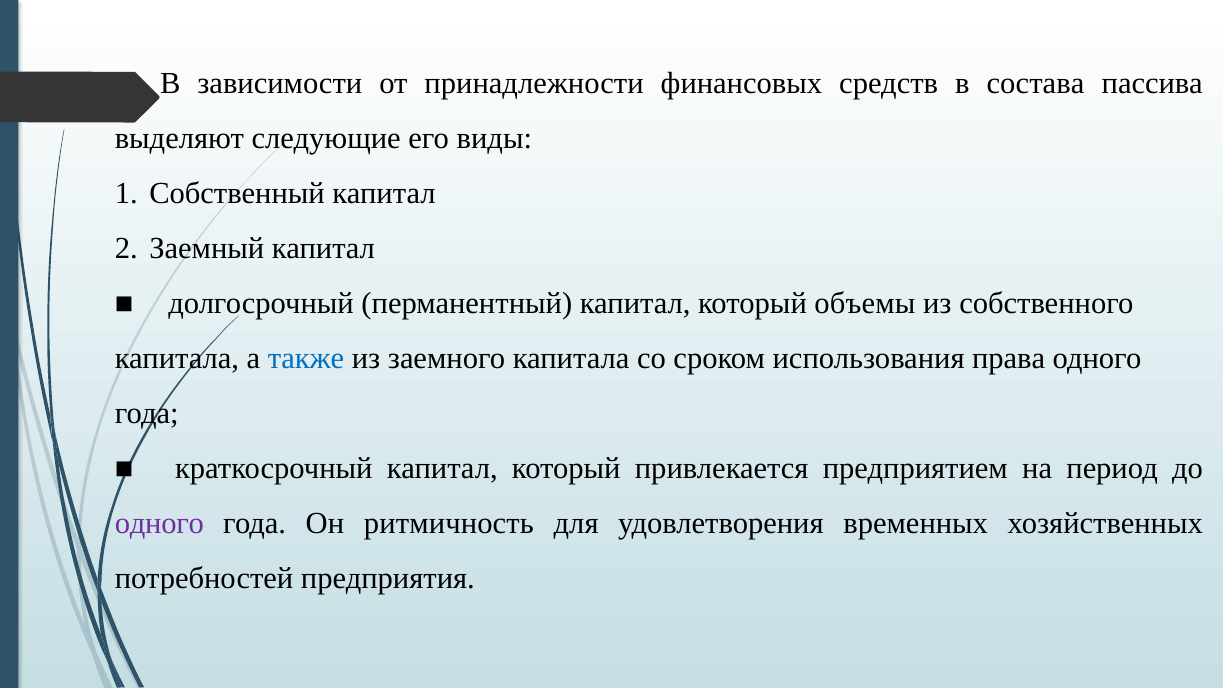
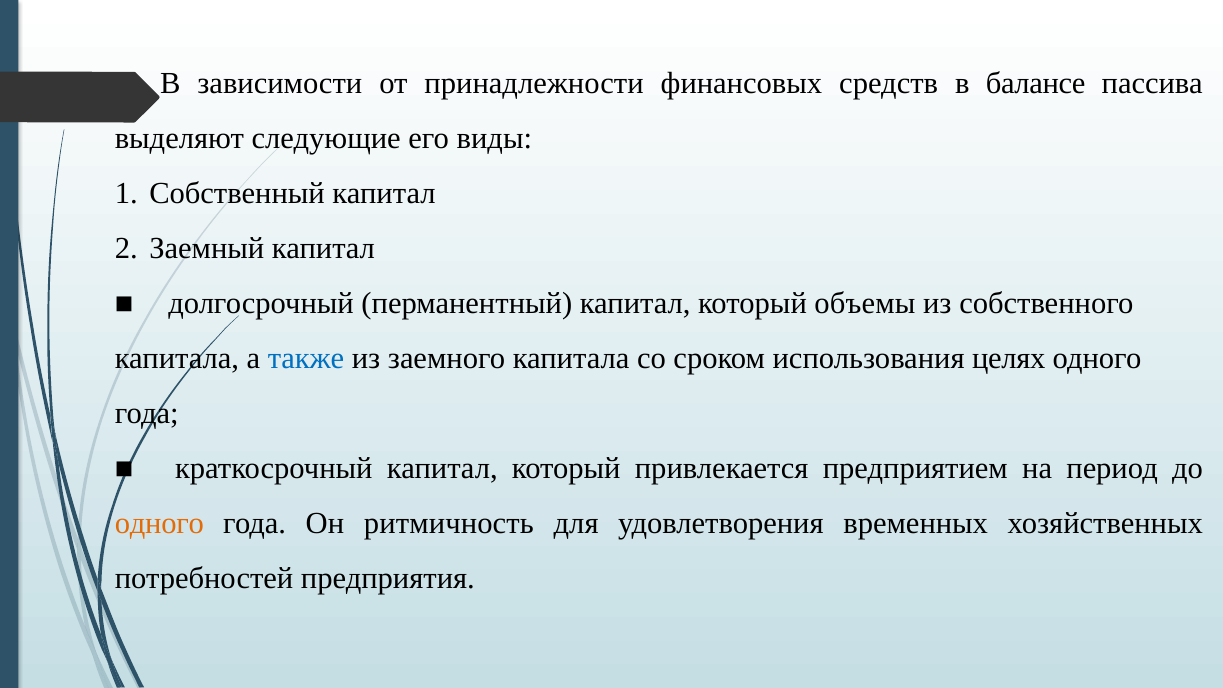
состава: состава -> балансе
права: права -> целях
одного at (159, 523) colour: purple -> orange
